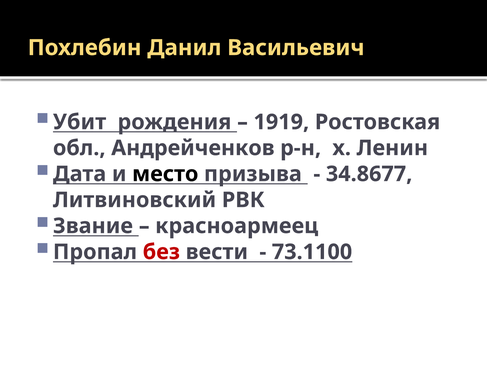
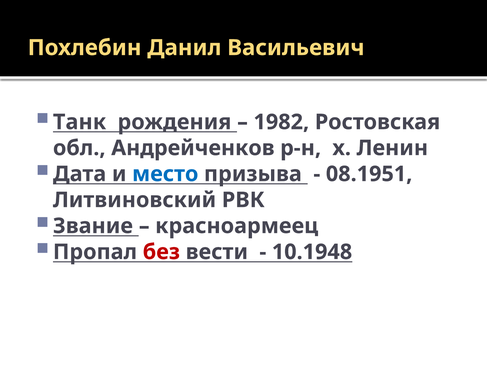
Убит: Убит -> Танк
1919: 1919 -> 1982
место colour: black -> blue
34.8677: 34.8677 -> 08.1951
73.1100: 73.1100 -> 10.1948
